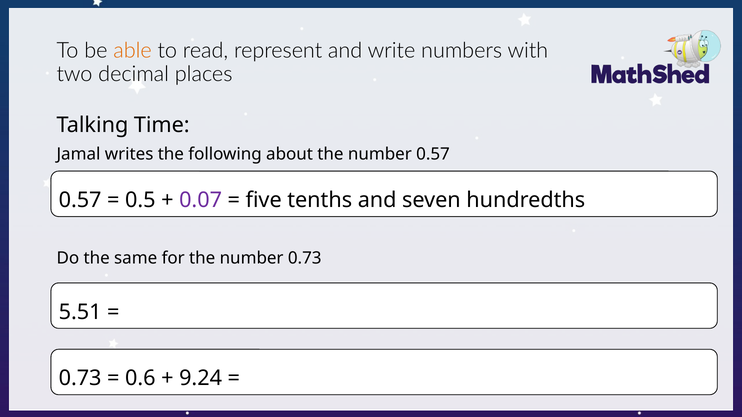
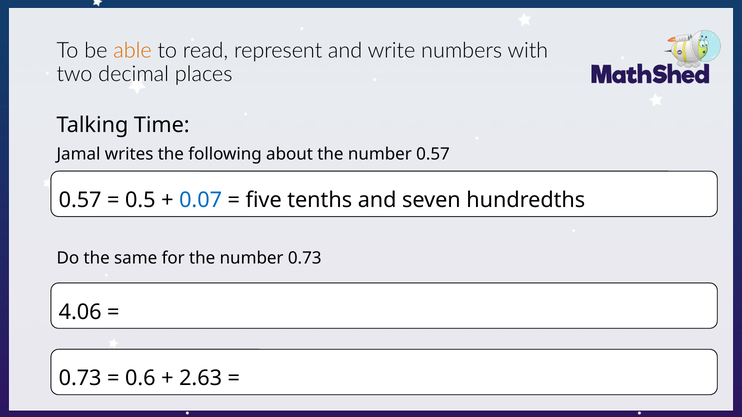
0.07 colour: purple -> blue
5.51: 5.51 -> 4.06
9.24: 9.24 -> 2.63
